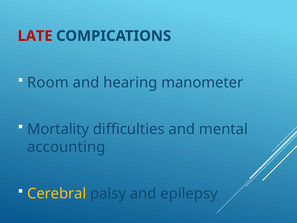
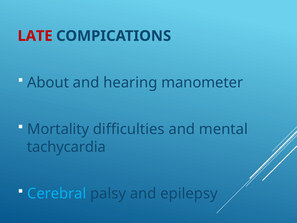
Room: Room -> About
accounting: accounting -> tachycardia
Cerebral colour: yellow -> light blue
